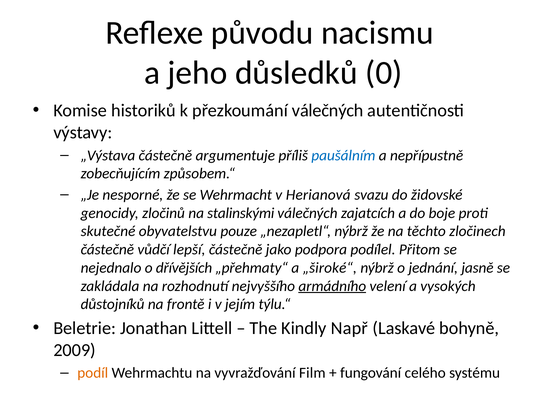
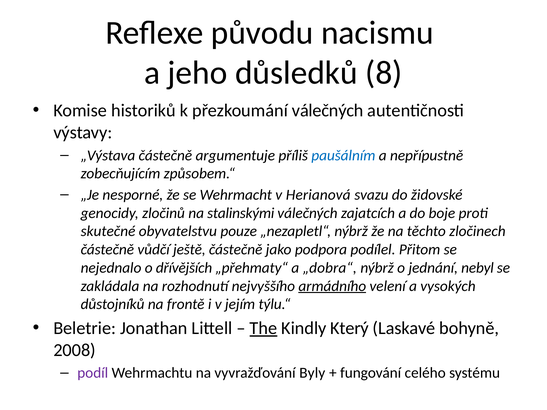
0: 0 -> 8
lepší: lepší -> ještě
„široké“: „široké“ -> „dobra“
jasně: jasně -> nebyl
The underline: none -> present
Např: Např -> Který
2009: 2009 -> 2008
podíl colour: orange -> purple
Film: Film -> Byly
